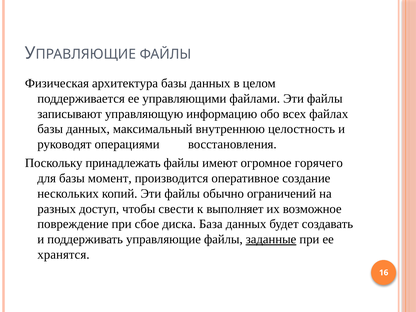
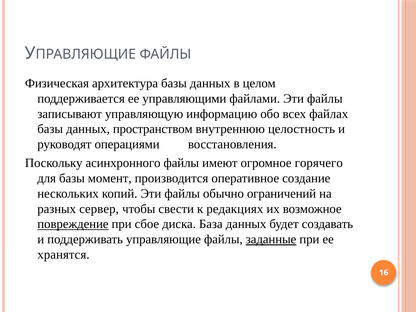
максимальный: максимальный -> пространством
принадлежать: принадлежать -> асинхронного
доступ: доступ -> сервер
выполняет: выполняет -> редакциях
повреждение underline: none -> present
